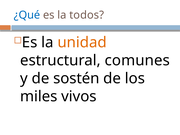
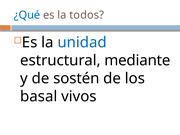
unidad colour: orange -> blue
comunes: comunes -> mediante
miles: miles -> basal
